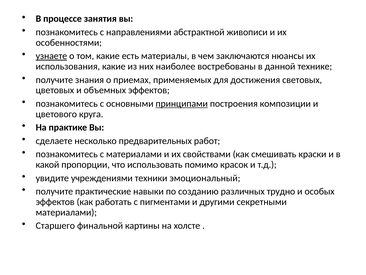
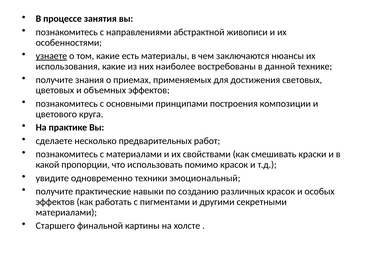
принципами underline: present -> none
учреждениями: учреждениями -> одновременно
различных трудно: трудно -> красок
